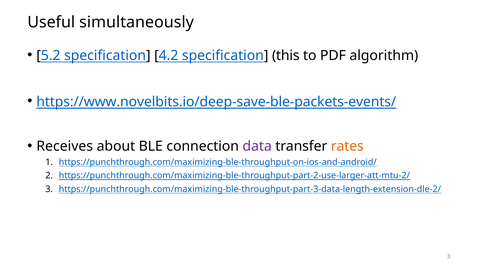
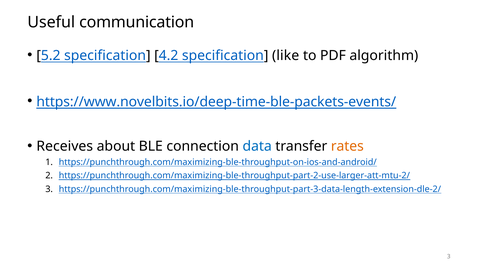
simultaneously: simultaneously -> communication
this: this -> like
https://www.novelbits.io/deep-save-ble-packets-events/: https://www.novelbits.io/deep-save-ble-packets-events/ -> https://www.novelbits.io/deep-time-ble-packets-events/
data colour: purple -> blue
